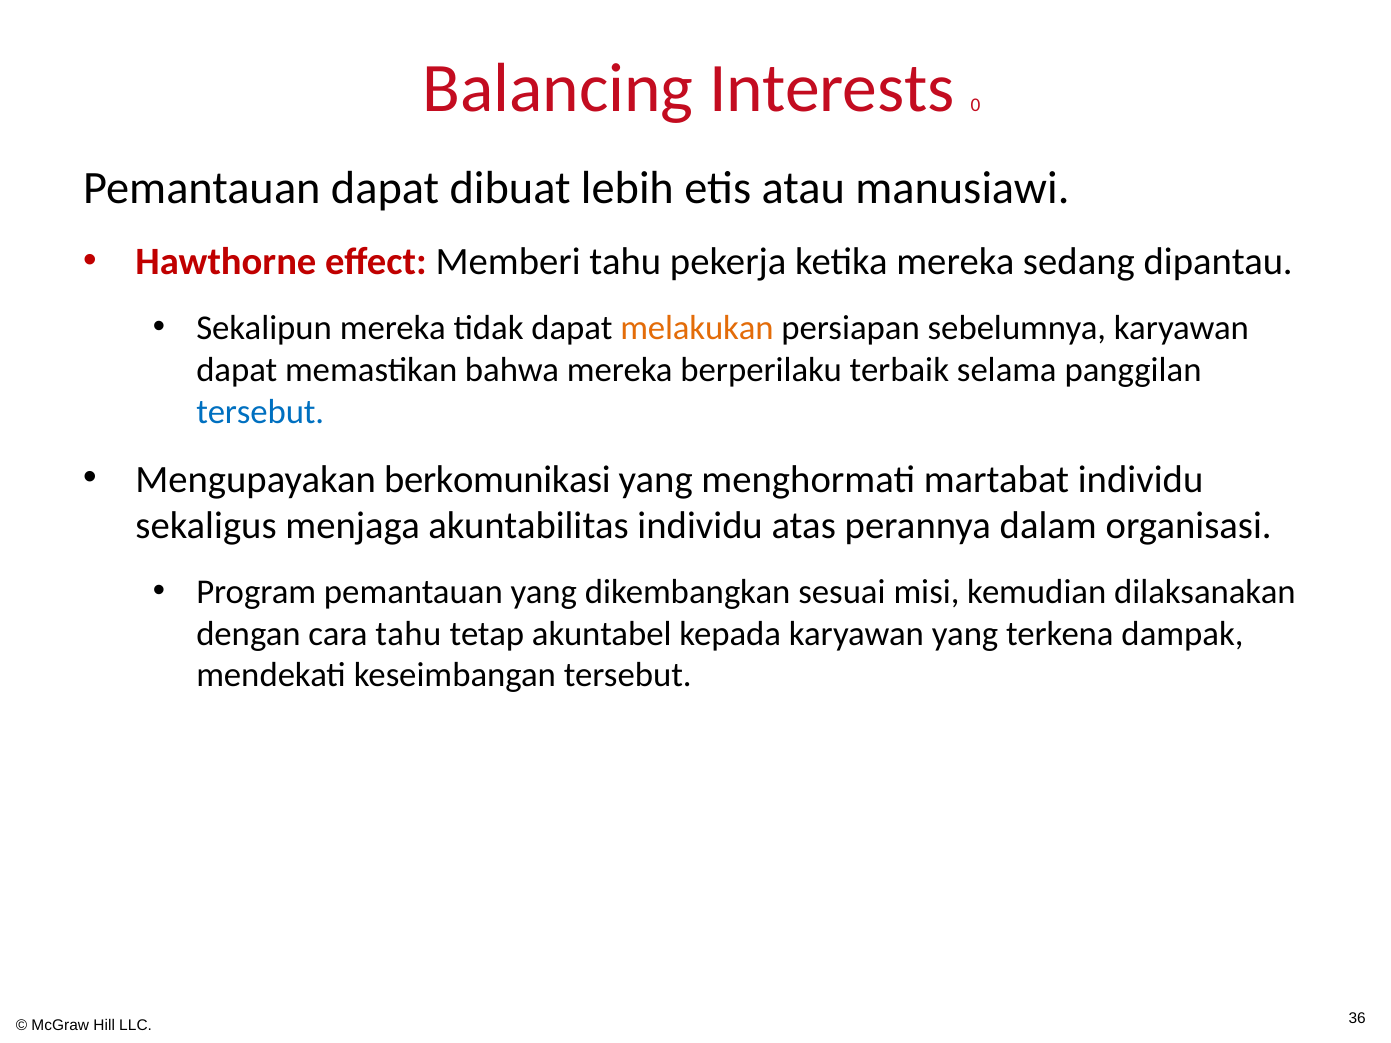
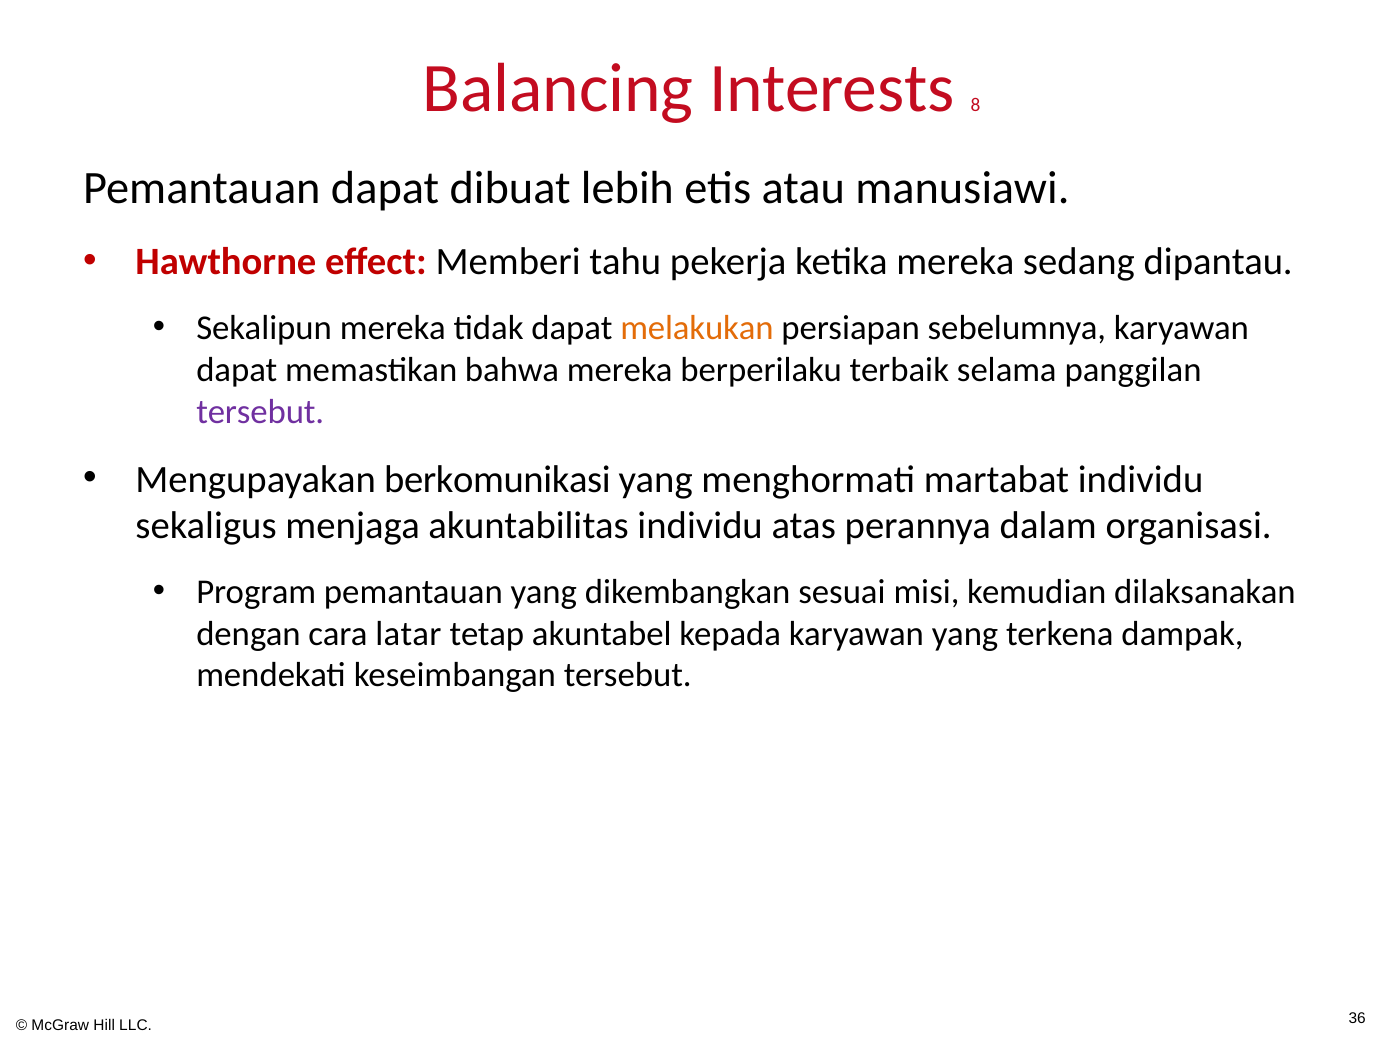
0: 0 -> 8
tersebut at (260, 412) colour: blue -> purple
cara tahu: tahu -> latar
